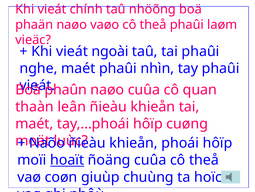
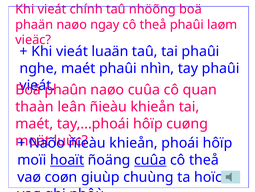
vaøo: vaøo -> ngay
ngoài: ngoài -> luaän
cuûa at (150, 159) underline: none -> present
